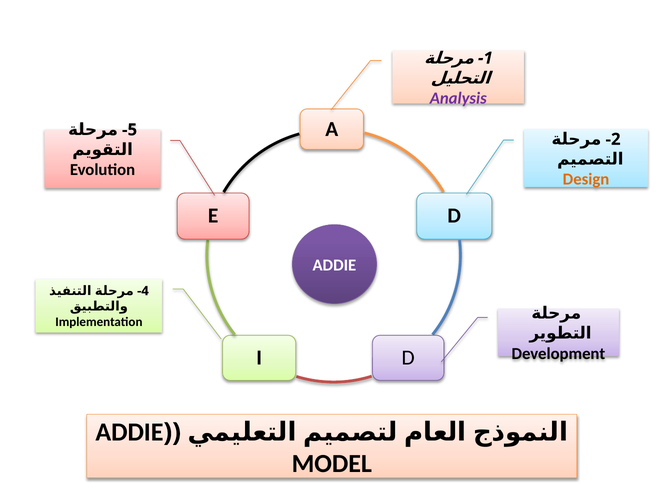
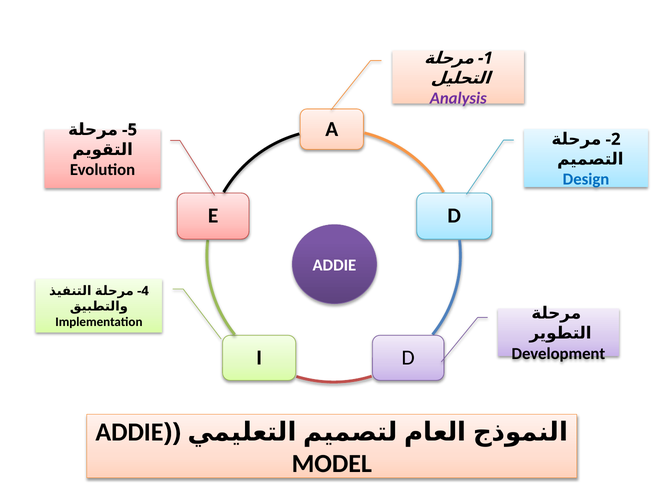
Design colour: orange -> blue
